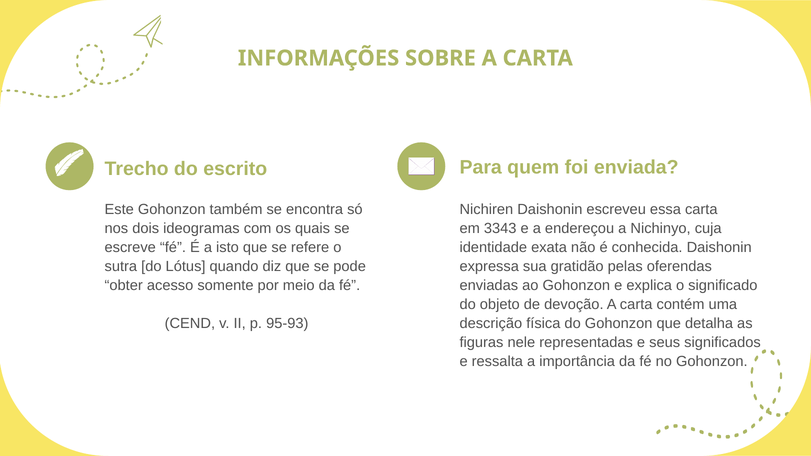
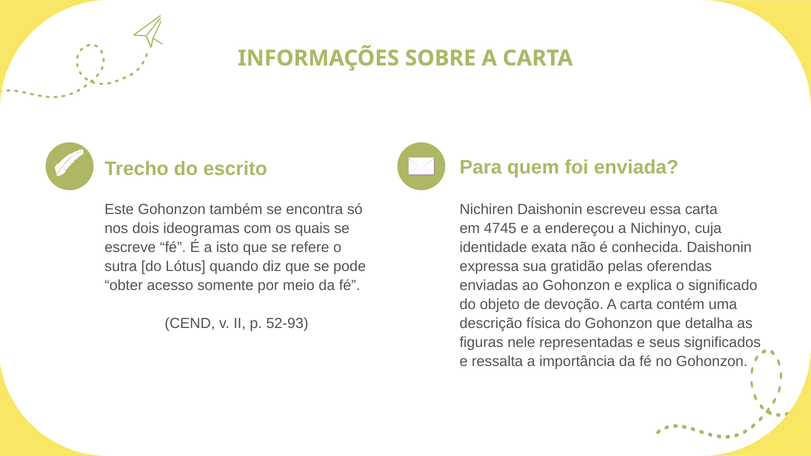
3343: 3343 -> 4745
95-93: 95-93 -> 52-93
